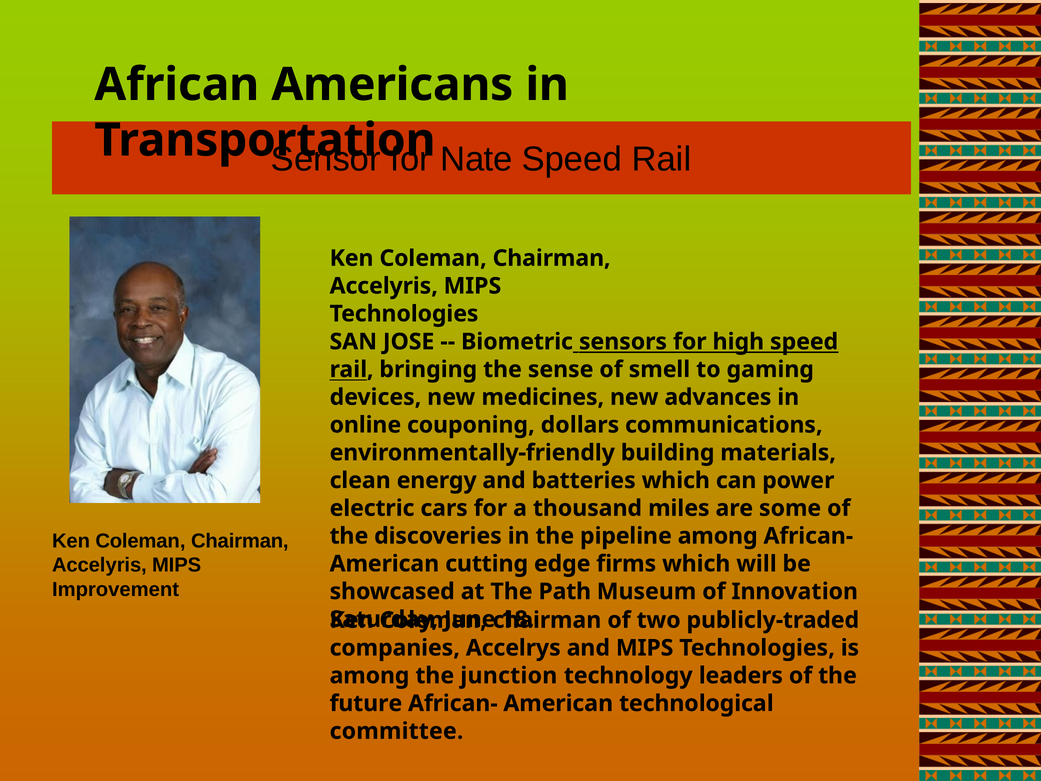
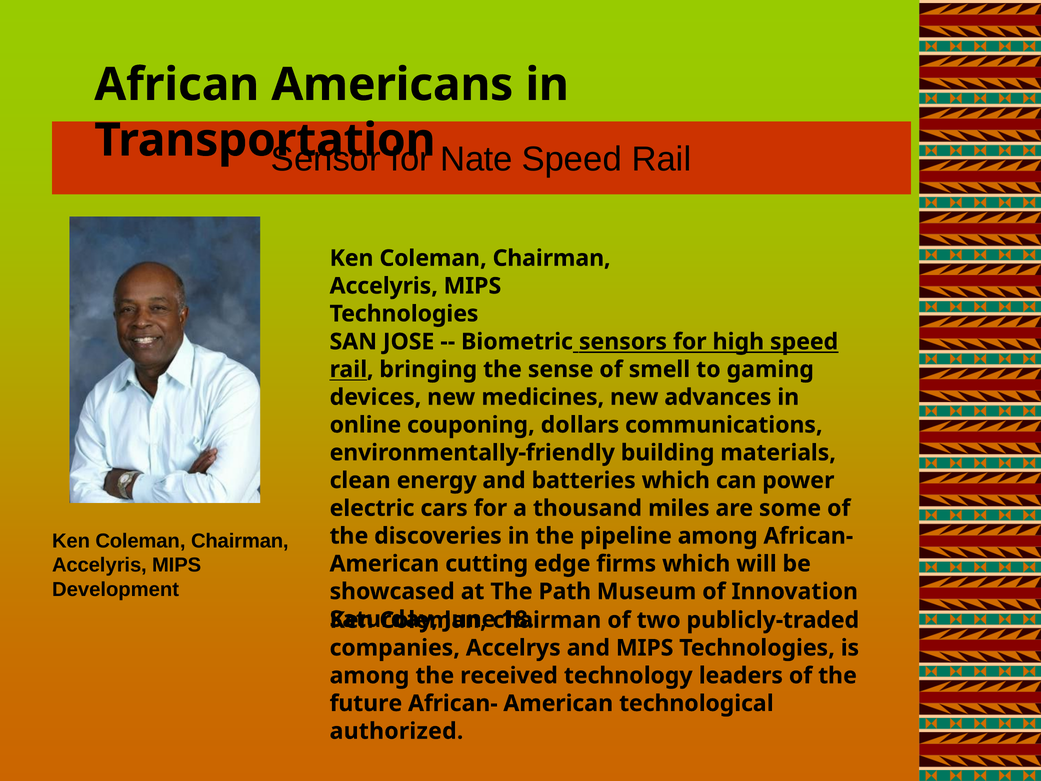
Improvement: Improvement -> Development
junction: junction -> received
committee: committee -> authorized
